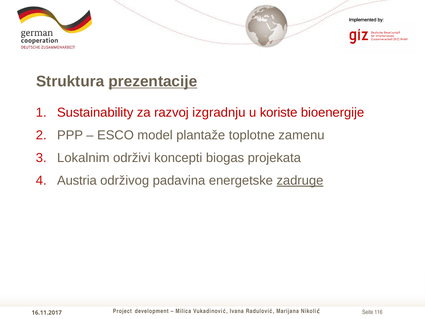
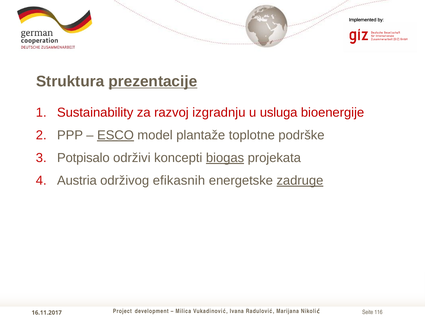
koriste: koriste -> usluga
ESCO underline: none -> present
zamenu: zamenu -> podrške
Lokalnim: Lokalnim -> Potpisalo
biogas underline: none -> present
padavina: padavina -> efikasnih
